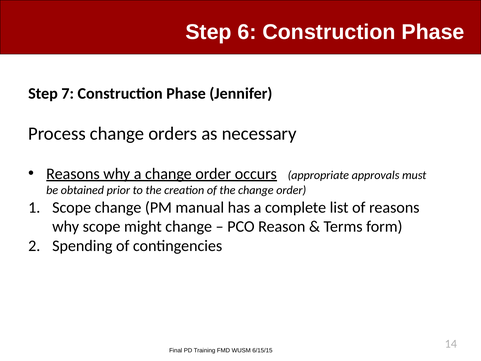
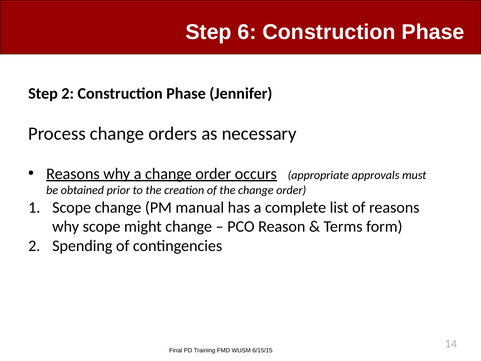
Step 7: 7 -> 2
